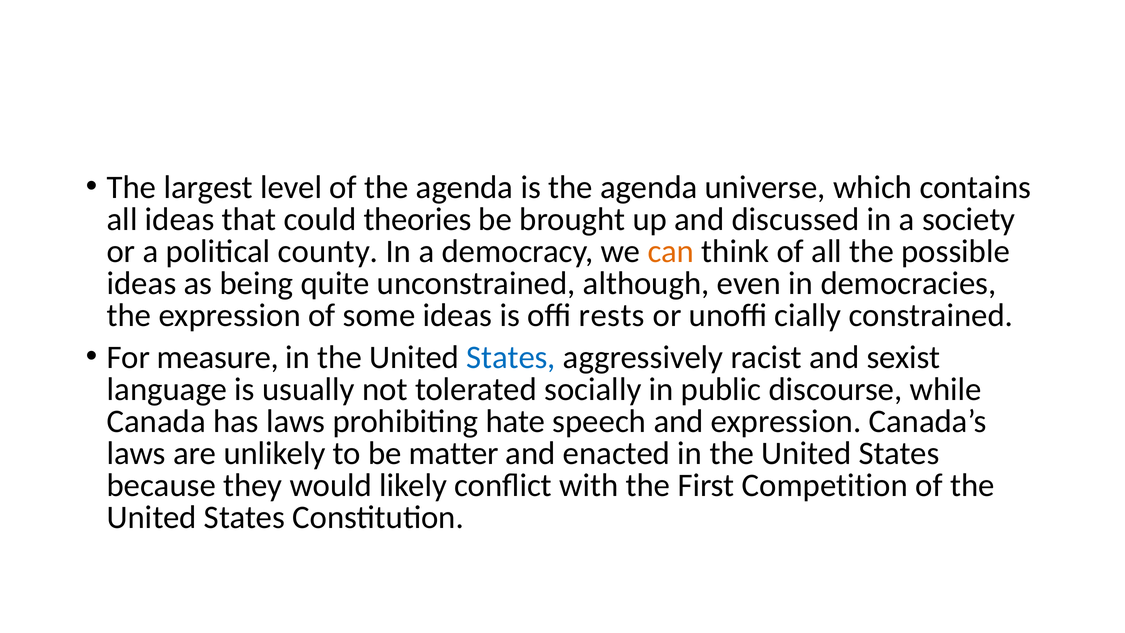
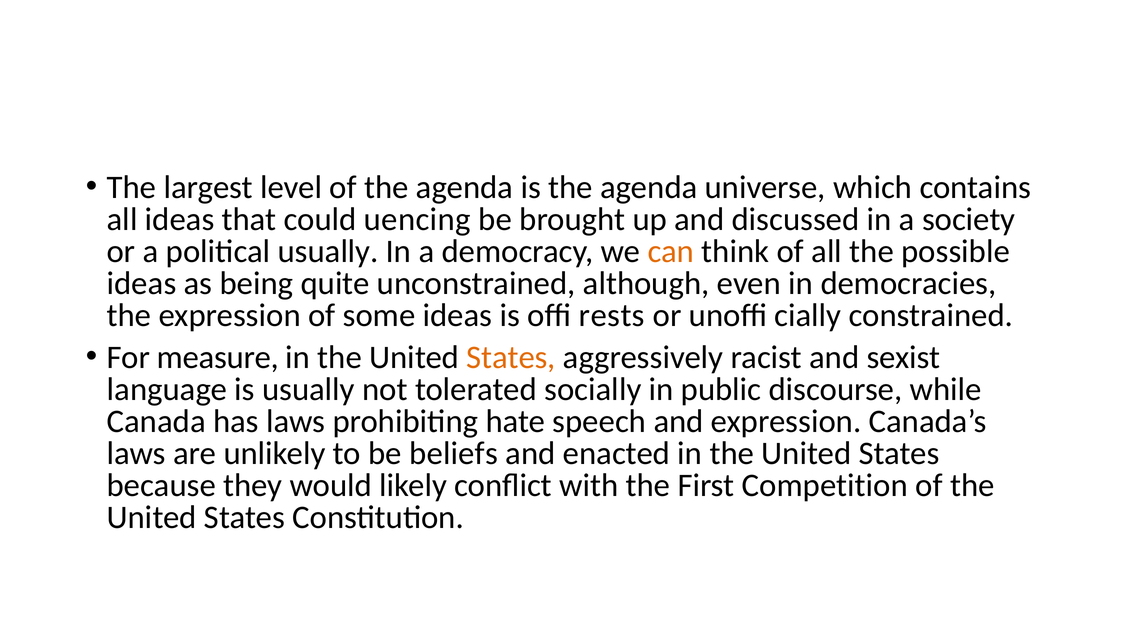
theories: theories -> uencing
political county: county -> usually
States at (511, 358) colour: blue -> orange
matter: matter -> beliefs
